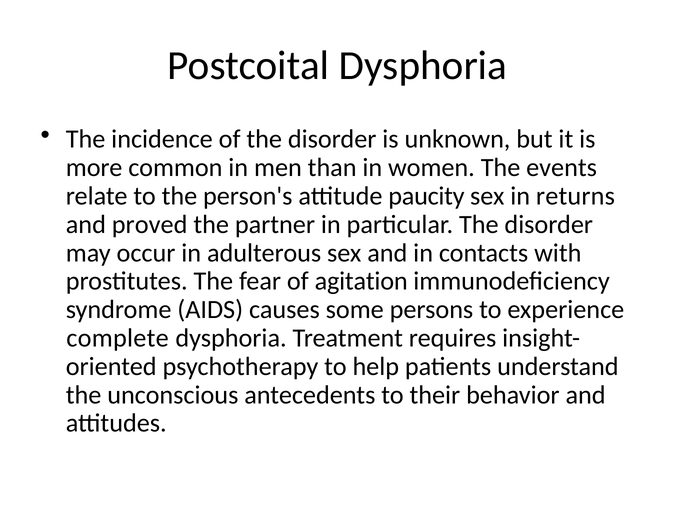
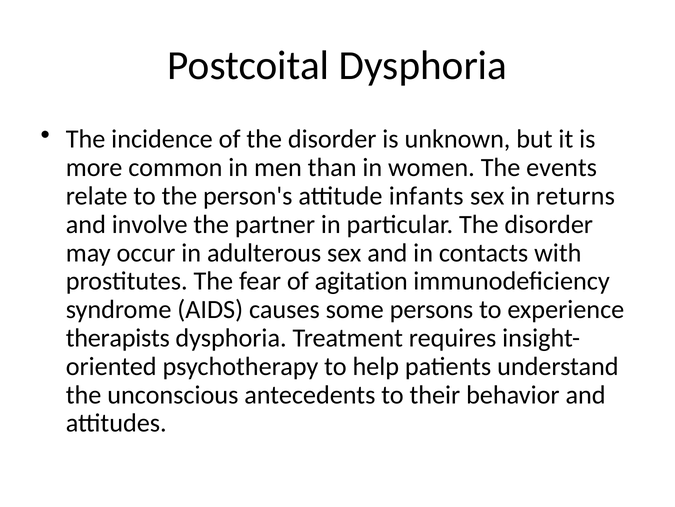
paucity: paucity -> infants
proved: proved -> involve
complete: complete -> therapists
